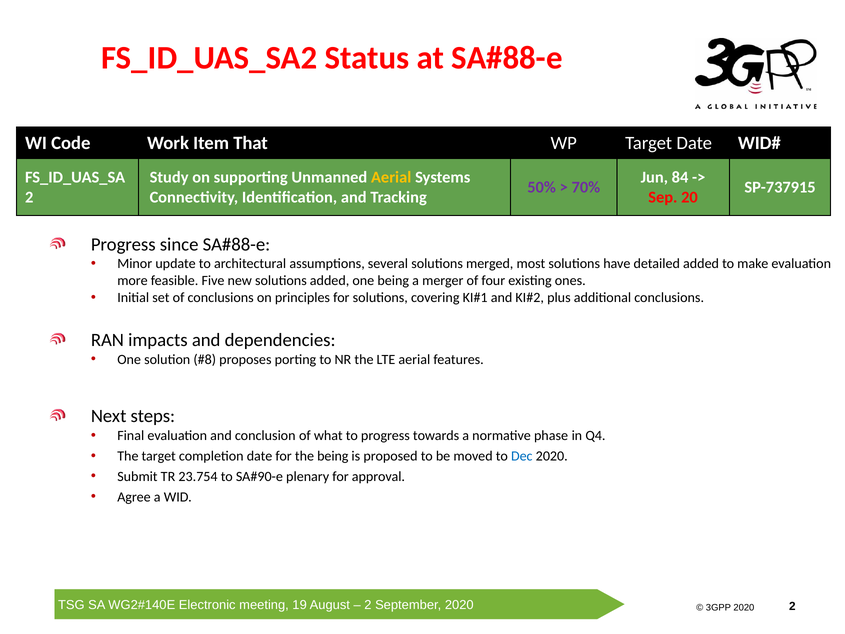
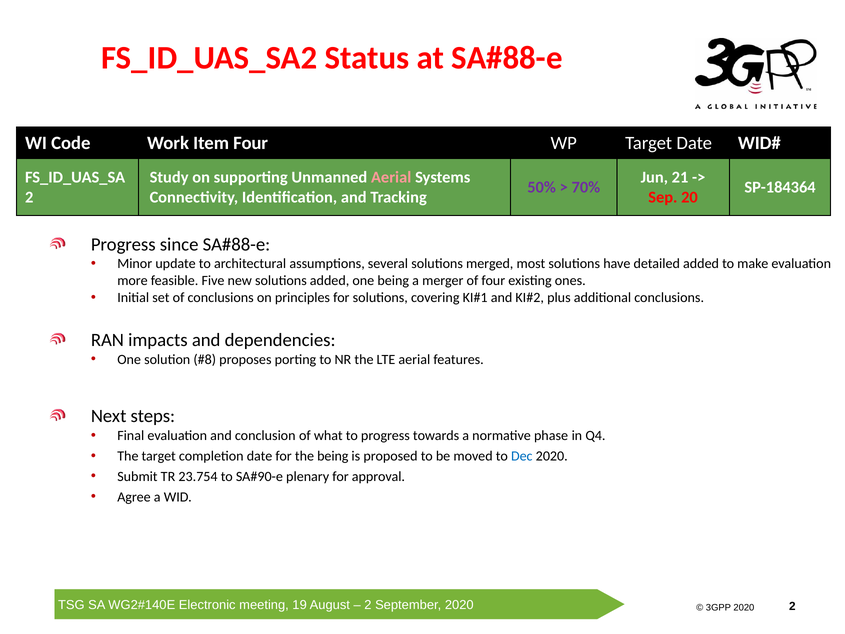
Item That: That -> Four
Aerial at (391, 177) colour: yellow -> pink
84: 84 -> 21
SP-737915: SP-737915 -> SP-184364
